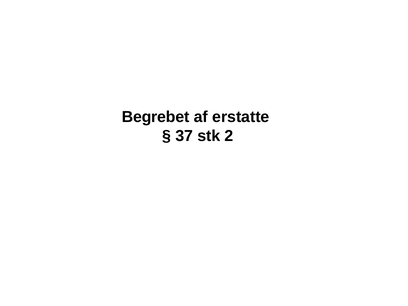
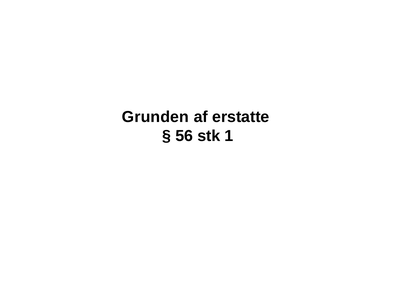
Begrebet: Begrebet -> Grunden
37: 37 -> 56
2: 2 -> 1
